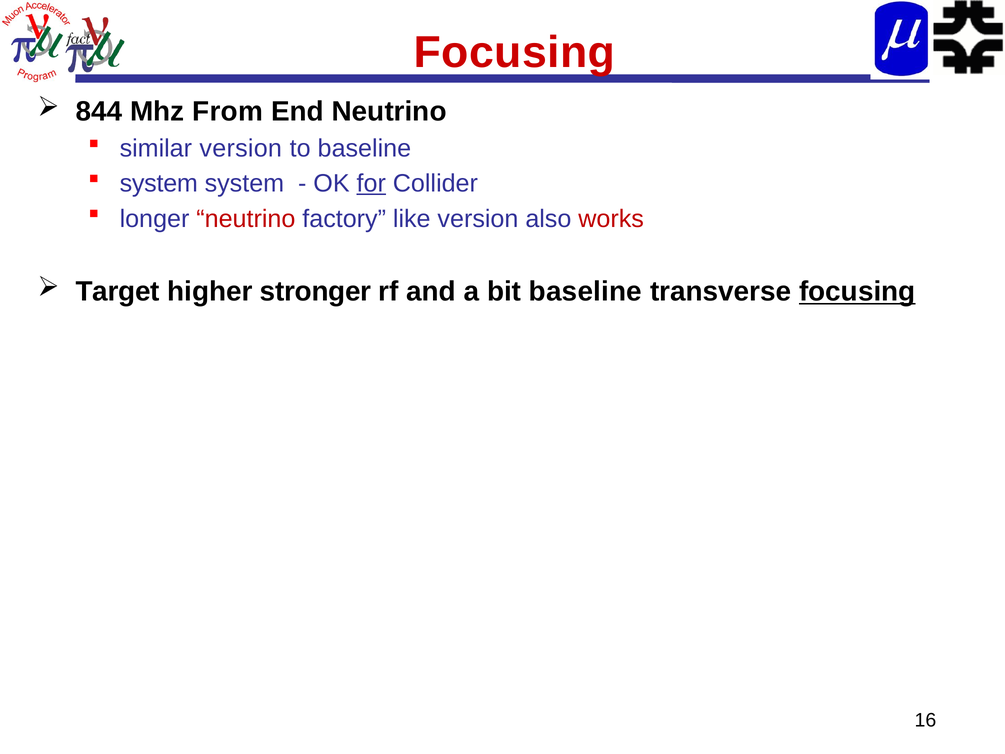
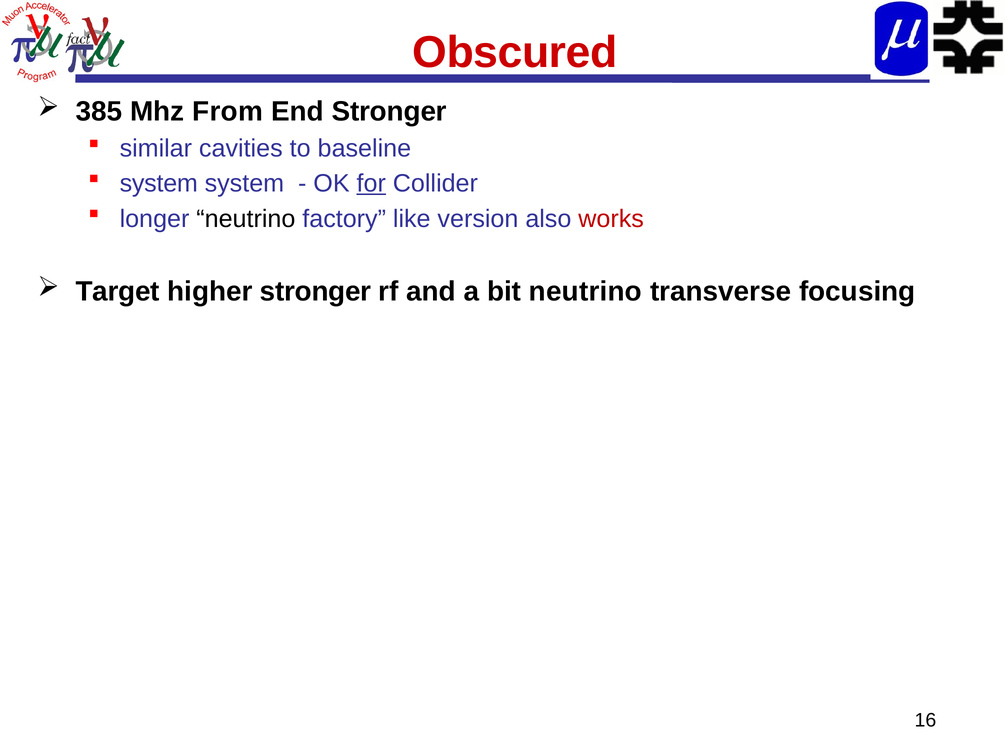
Focusing at (514, 52): Focusing -> Obscured
844: 844 -> 385
End Neutrino: Neutrino -> Stronger
similar version: version -> cavities
neutrino at (246, 219) colour: red -> black
bit baseline: baseline -> neutrino
focusing at (857, 291) underline: present -> none
